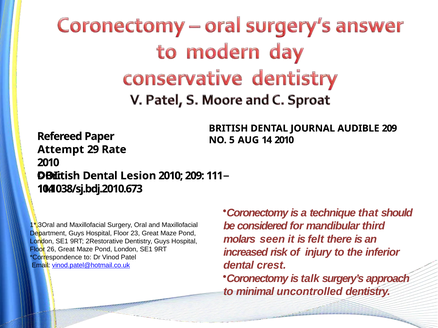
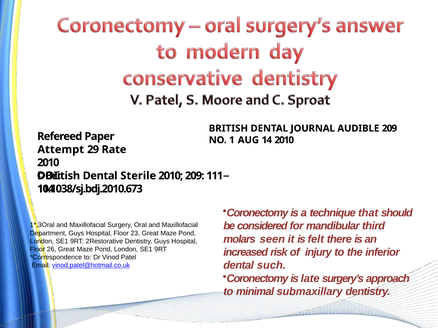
5: 5 -> 1
Lesion: Lesion -> Sterile
crest: crest -> such
talk: talk -> late
uncontrolled: uncontrolled -> submaxillary
